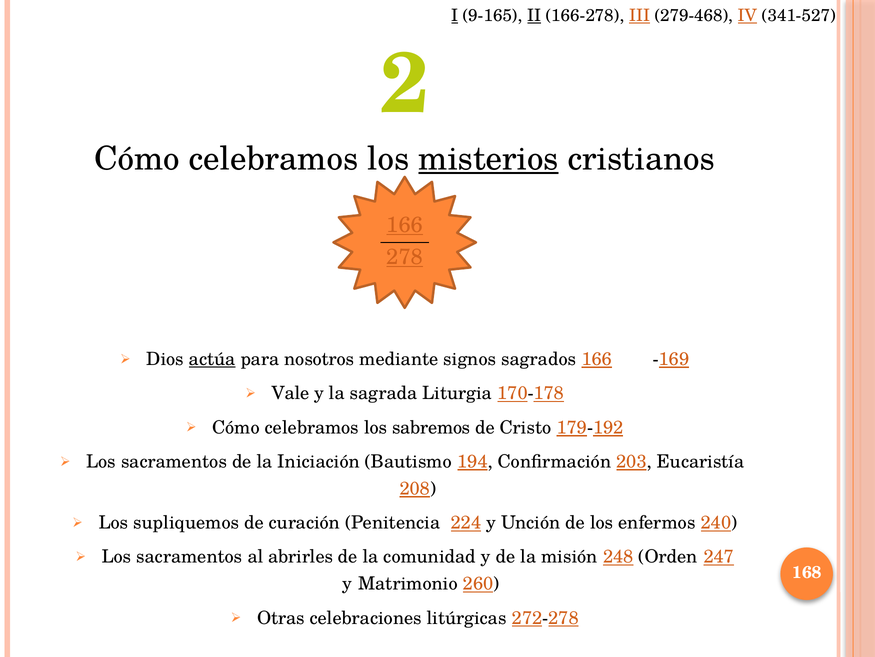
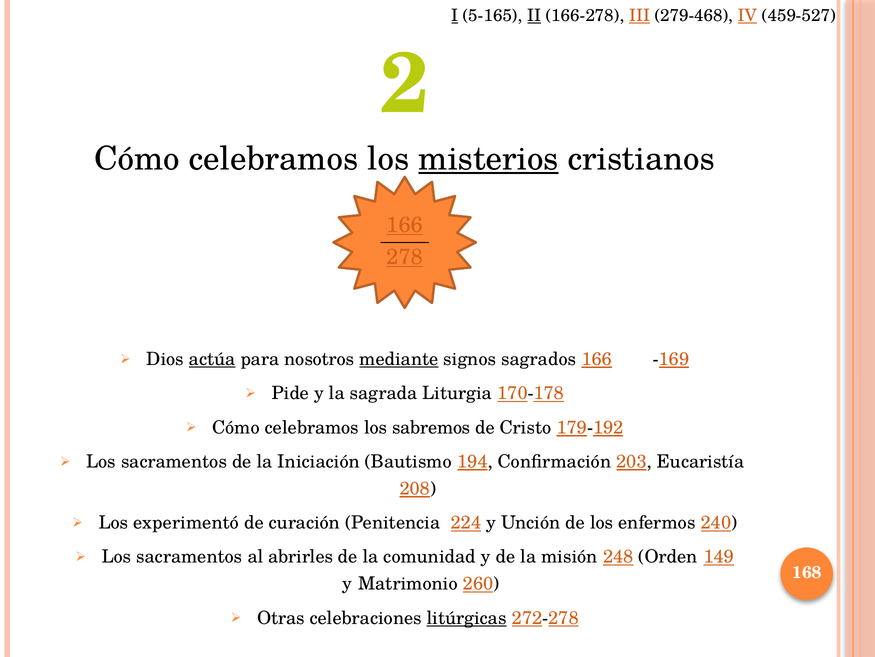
9-165: 9-165 -> 5-165
341-527: 341-527 -> 459-527
mediante underline: none -> present
Vale: Vale -> Pide
supliquemos: supliquemos -> experimentó
247: 247 -> 149
litúrgicas underline: none -> present
